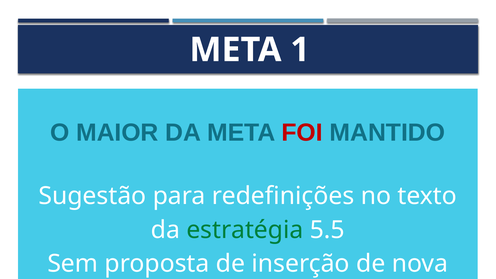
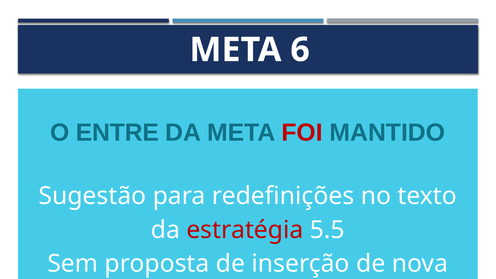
1: 1 -> 6
MAIOR: MAIOR -> ENTRE
estratégia at (245, 230) colour: green -> red
